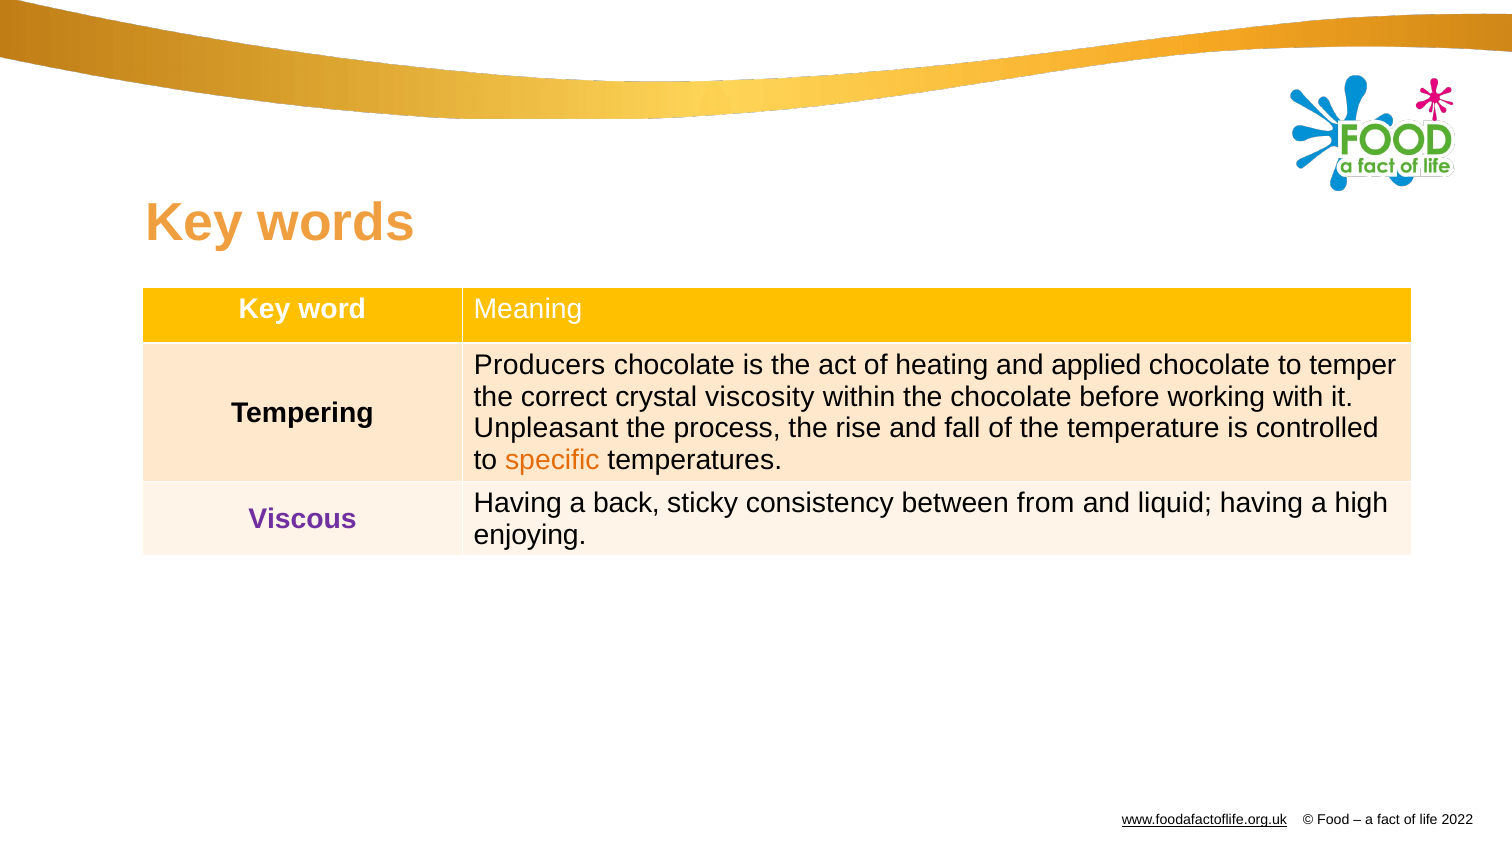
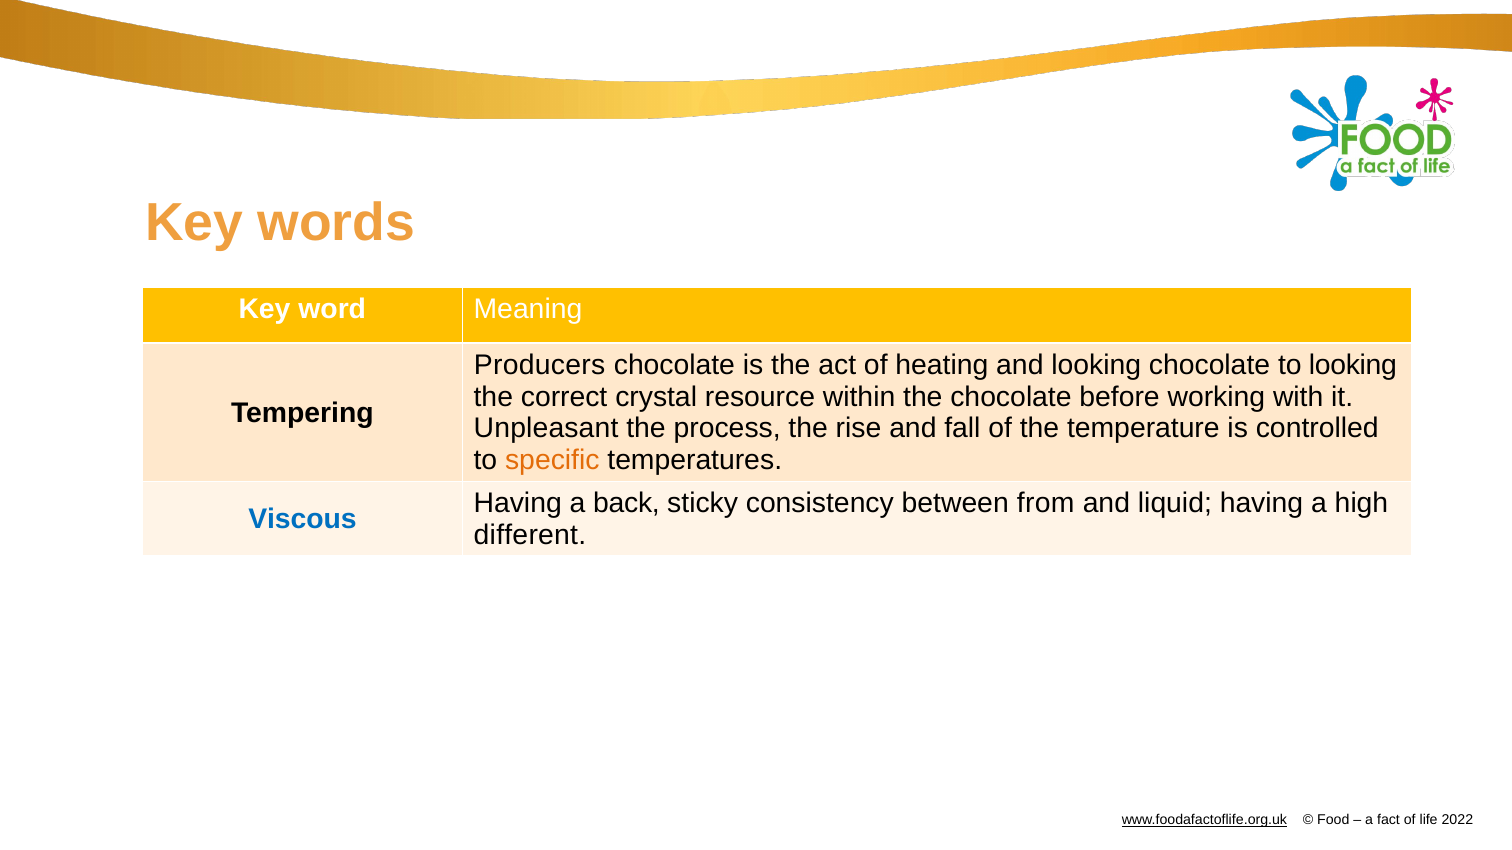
and applied: applied -> looking
to temper: temper -> looking
viscosity: viscosity -> resource
Viscous colour: purple -> blue
enjoying: enjoying -> different
